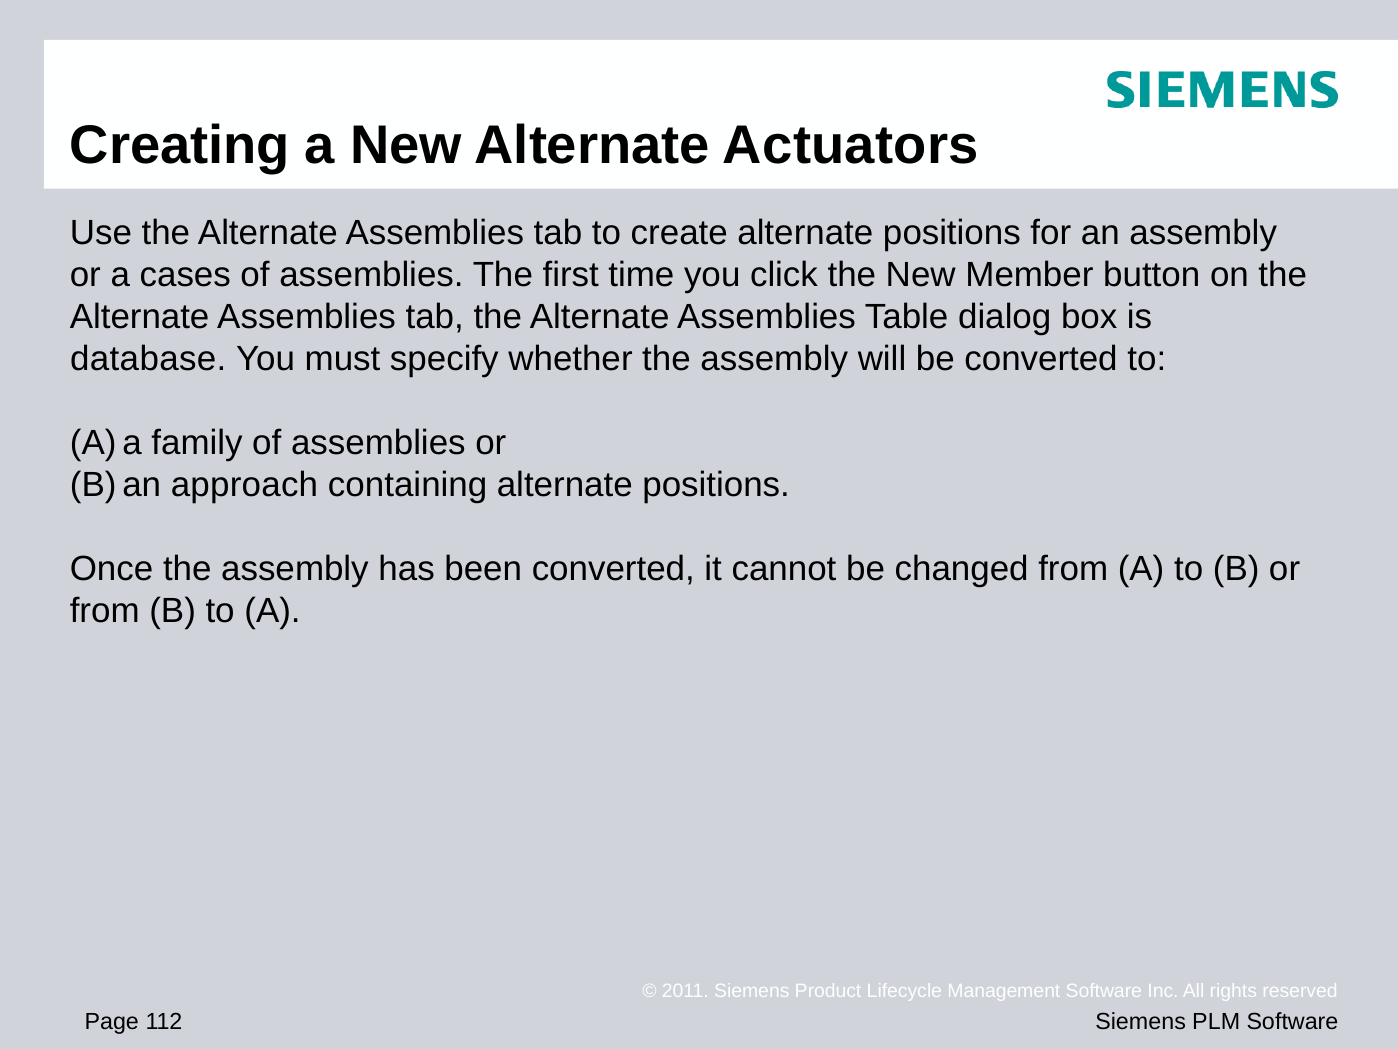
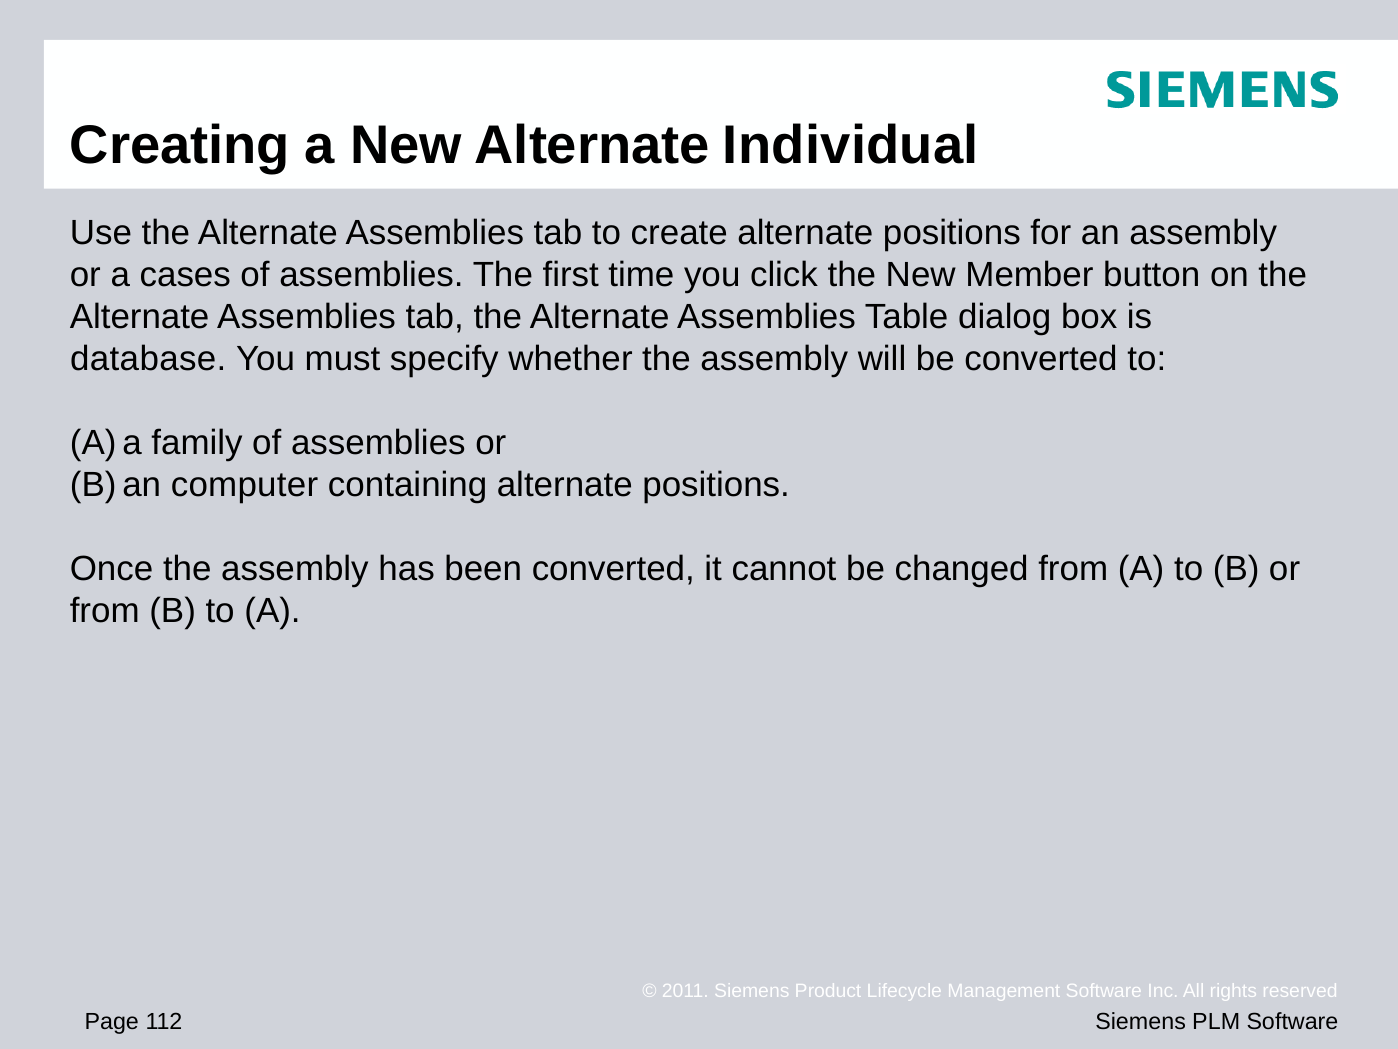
Actuators: Actuators -> Individual
approach: approach -> computer
